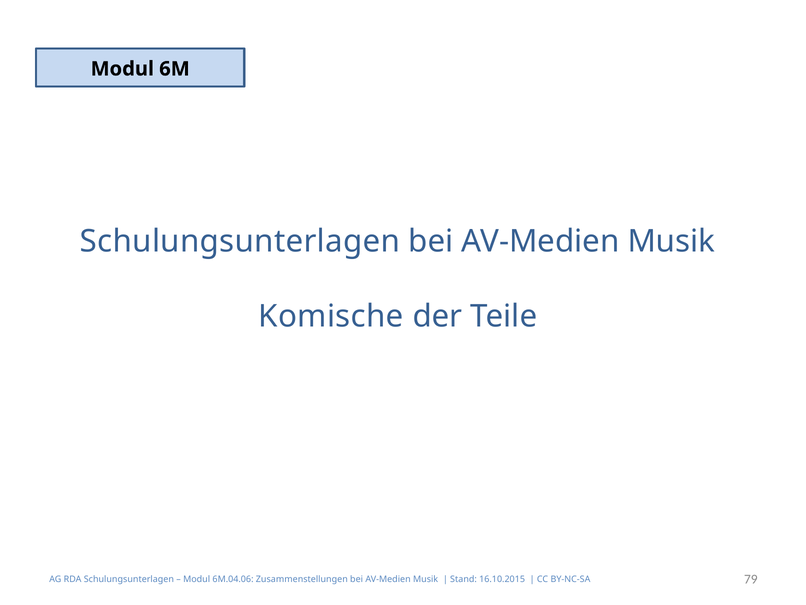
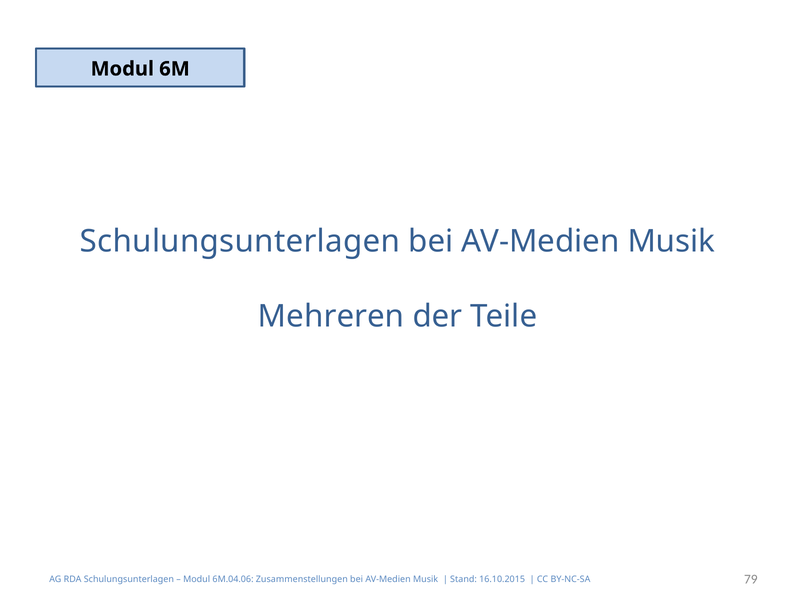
Komische: Komische -> Mehreren
